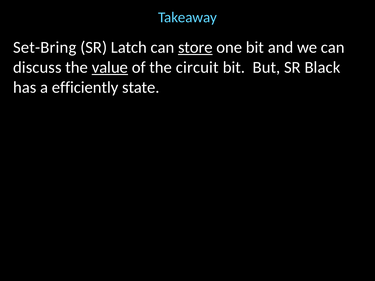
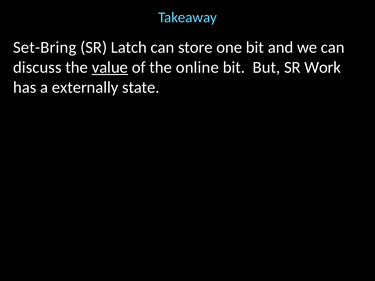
store underline: present -> none
circuit: circuit -> online
Black: Black -> Work
efficiently: efficiently -> externally
